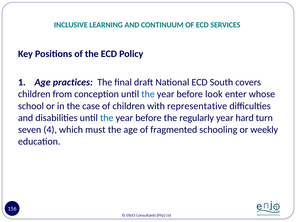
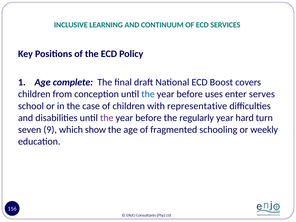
practices: practices -> complete
South: South -> Boost
look: look -> uses
whose: whose -> serves
the at (107, 118) colour: blue -> purple
4: 4 -> 9
must: must -> show
